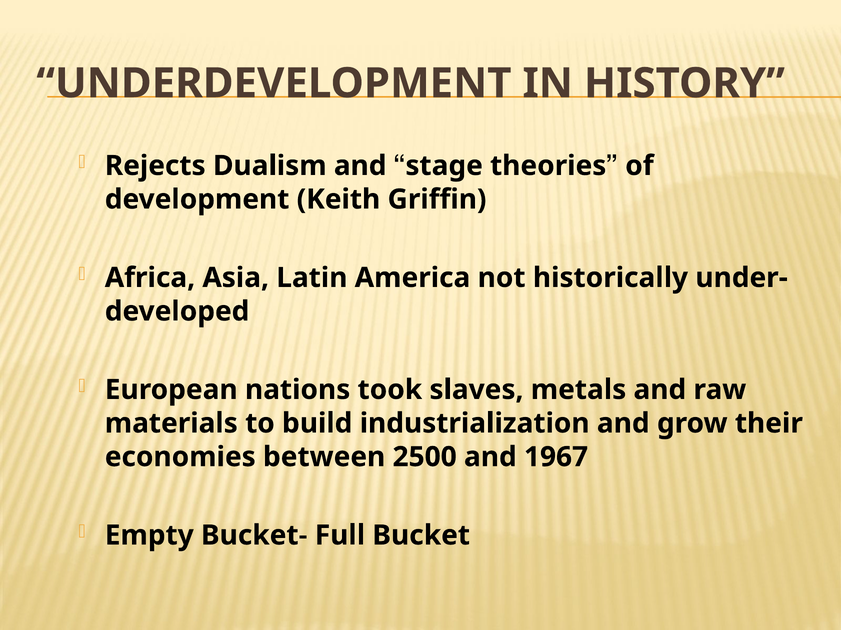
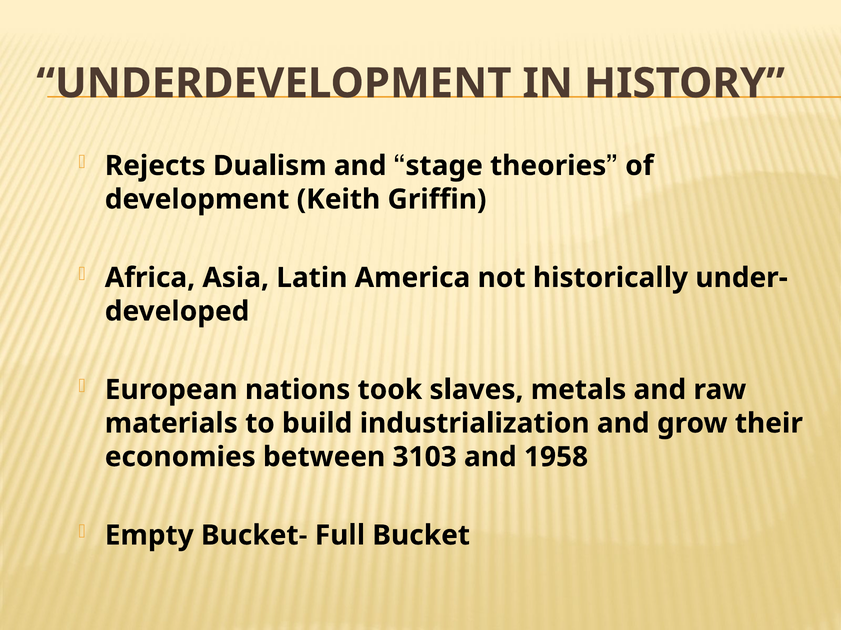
2500: 2500 -> 3103
1967: 1967 -> 1958
